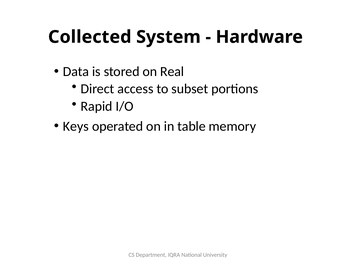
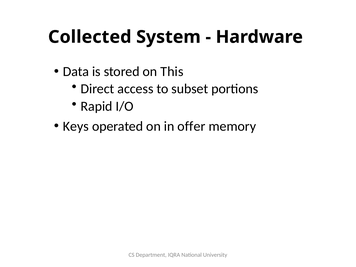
Real: Real -> This
table: table -> offer
